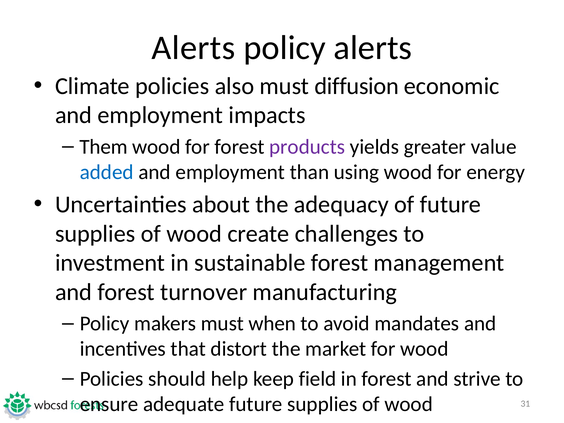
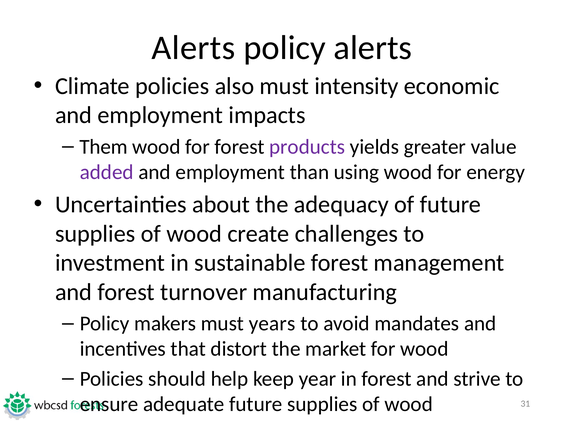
diffusion: diffusion -> intensity
added colour: blue -> purple
when: when -> years
field: field -> year
